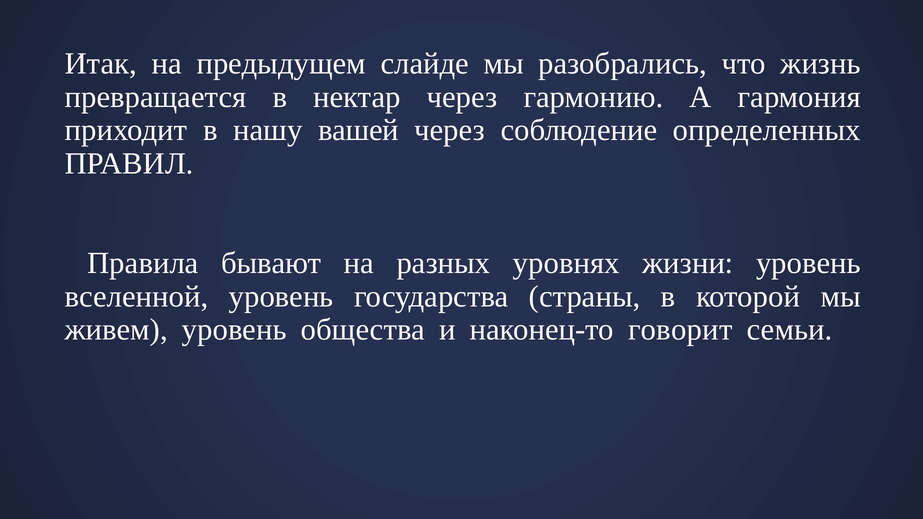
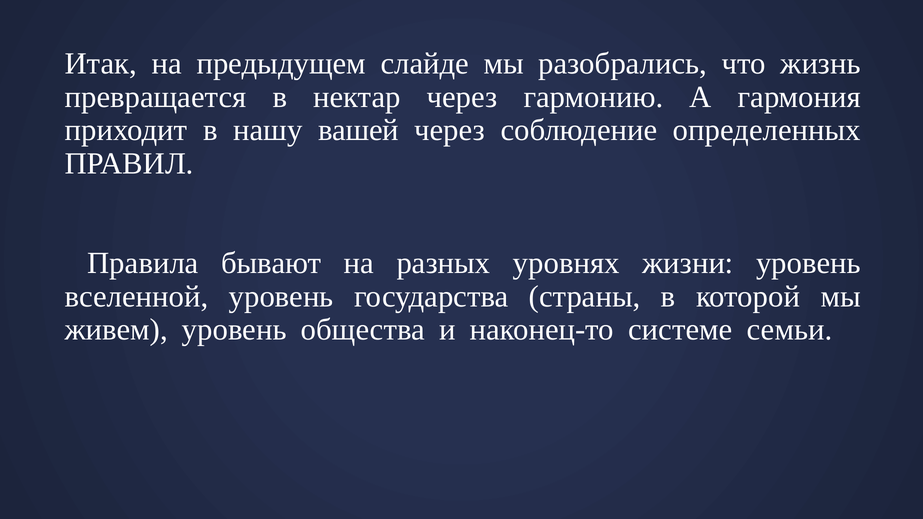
говорит: говорит -> системе
